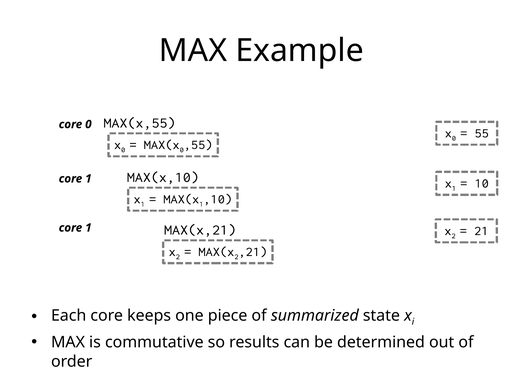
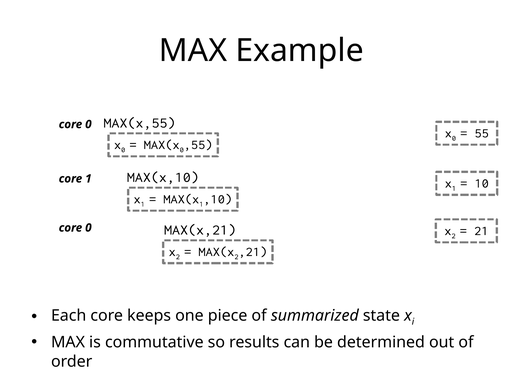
1 at (88, 228): 1 -> 0
